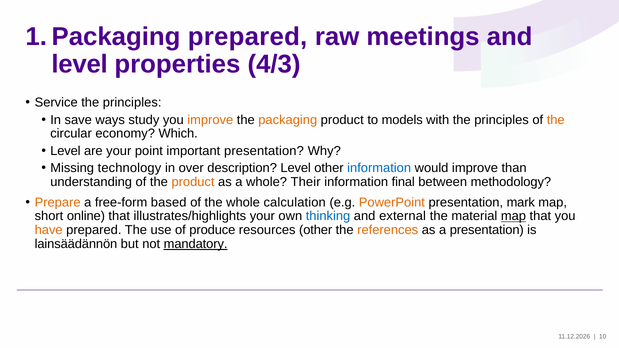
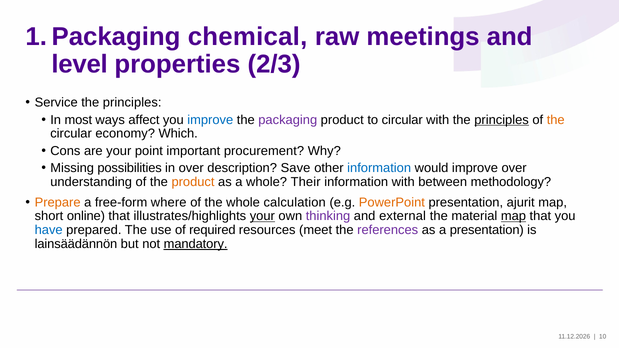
prepared at (248, 37): prepared -> chemical
4/3: 4/3 -> 2/3
save: save -> most
study: study -> affect
improve at (210, 120) colour: orange -> blue
packaging colour: orange -> purple
to models: models -> circular
principles at (502, 120) underline: none -> present
Level at (65, 151): Level -> Cons
important presentation: presentation -> procurement
technology: technology -> possibilities
description Level: Level -> Save
improve than: than -> over
information final: final -> with
based: based -> where
mark: mark -> ajurit
your at (262, 216) underline: none -> present
thinking colour: blue -> purple
have colour: orange -> blue
produce: produce -> required
resources other: other -> meet
references colour: orange -> purple
